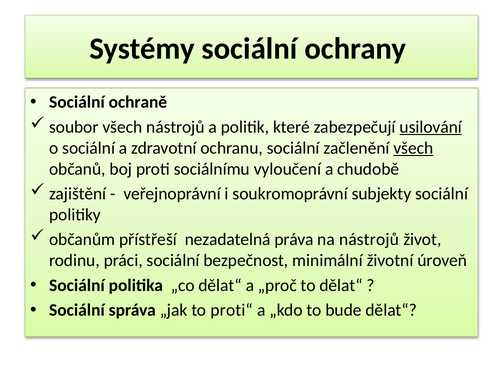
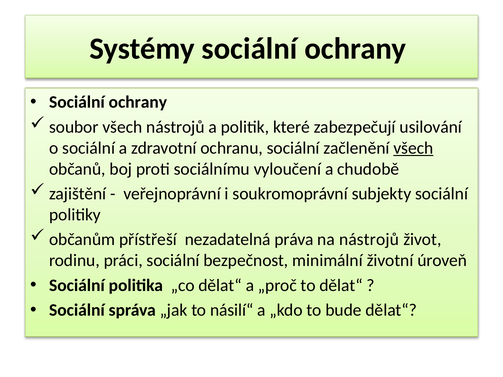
ochraně at (138, 102): ochraně -> ochrany
usilování underline: present -> none
proti“: proti“ -> násilí“
